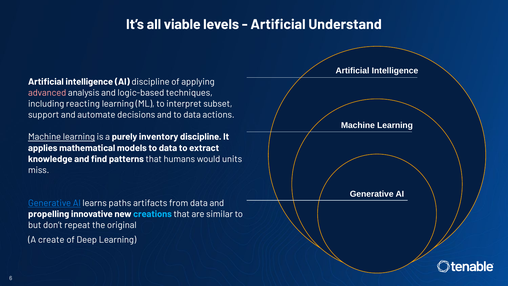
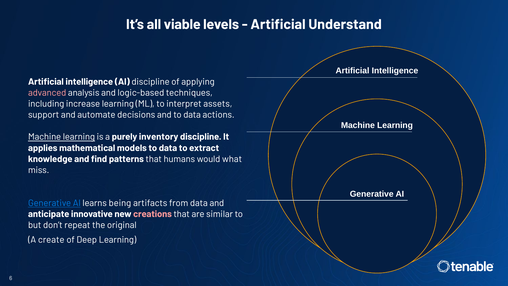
reacting: reacting -> increase
subset: subset -> assets
units: units -> what
paths: paths -> being
propelling: propelling -> anticipate
creations colour: light blue -> pink
